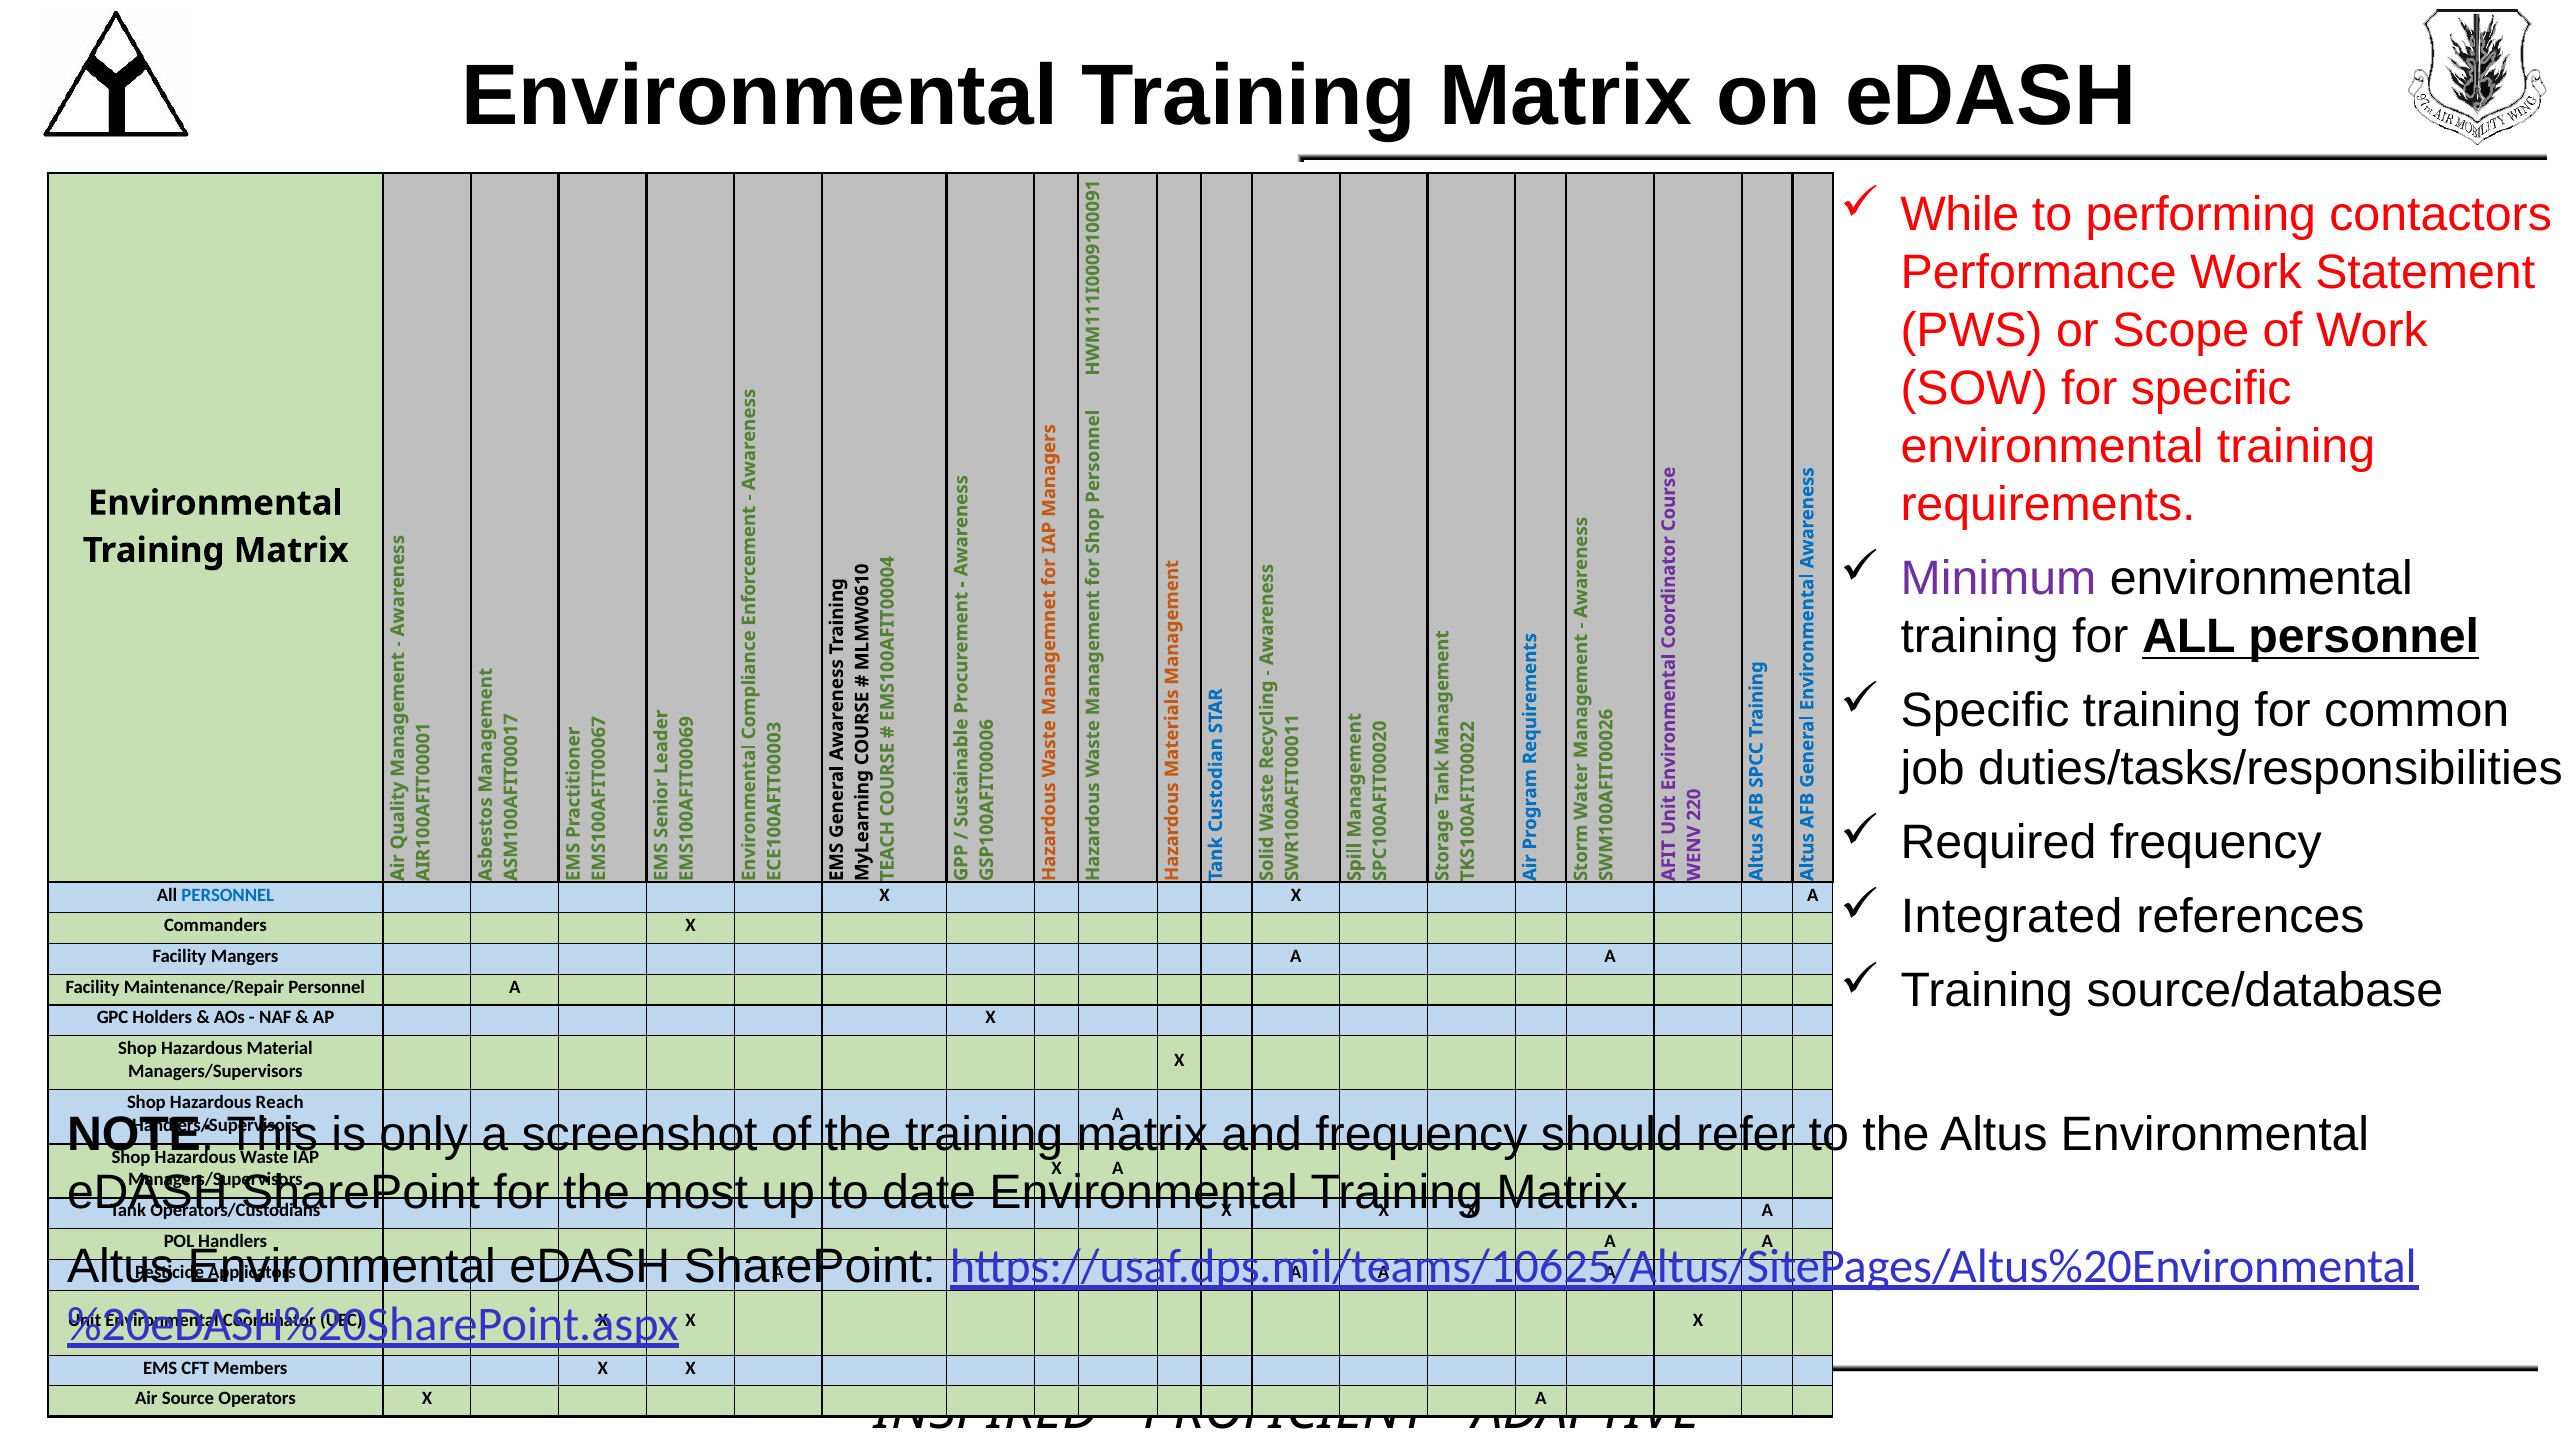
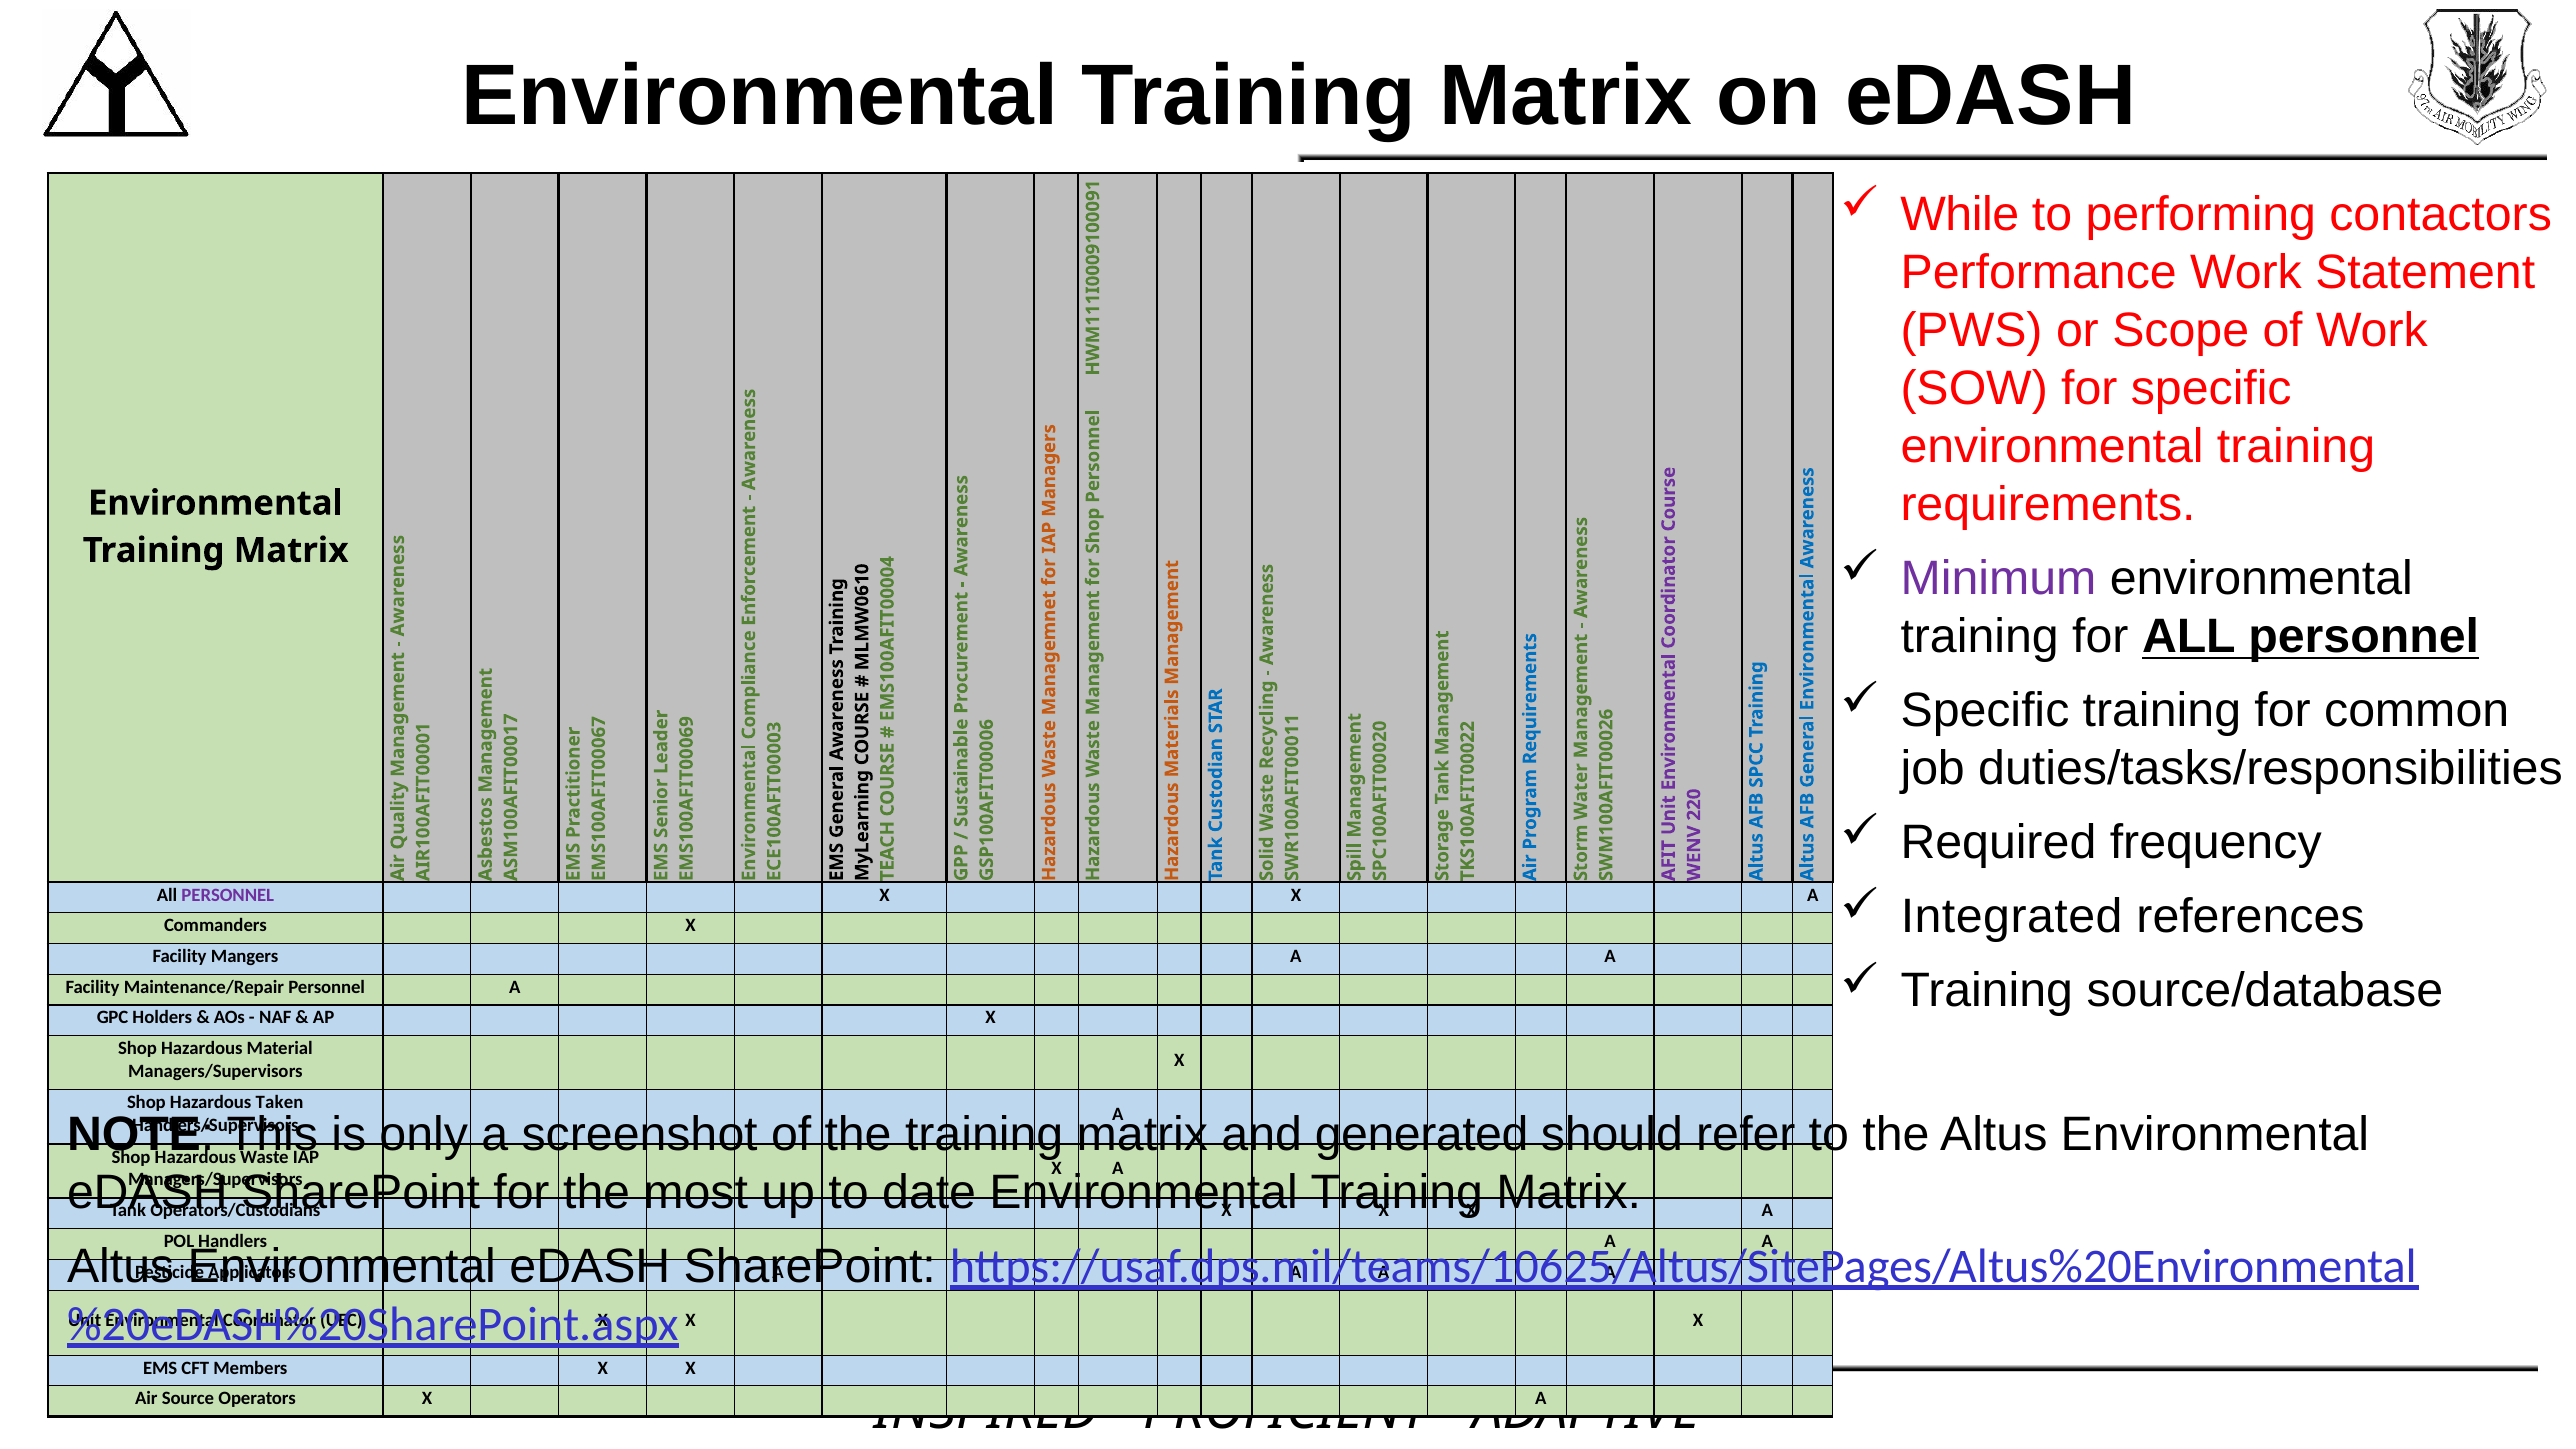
PERSONNEL at (228, 895) colour: blue -> purple
Reach: Reach -> Taken
and frequency: frequency -> generated
